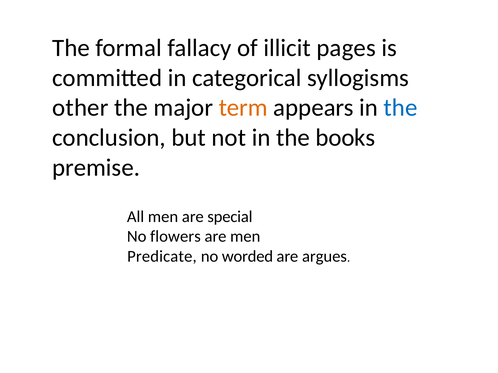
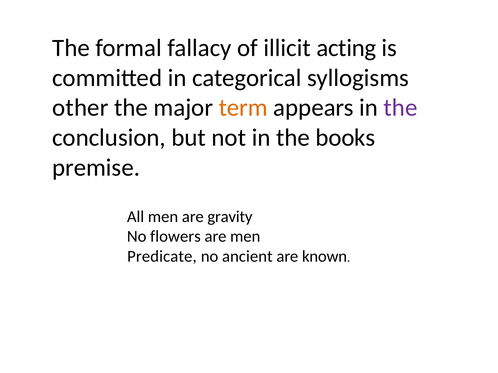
pages: pages -> acting
the at (401, 108) colour: blue -> purple
special: special -> gravity
worded: worded -> ancient
argues: argues -> known
